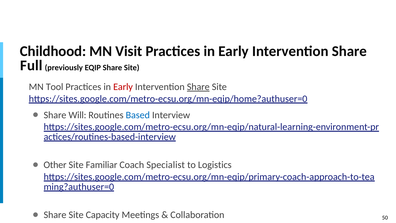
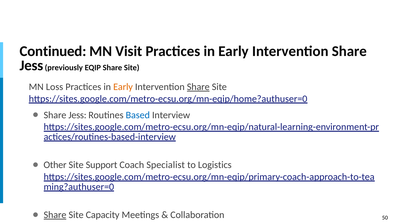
Childhood: Childhood -> Continued
Full at (31, 65): Full -> Jess
Tool: Tool -> Loss
Early at (123, 87) colour: red -> orange
Will at (77, 115): Will -> Jess
Familiar: Familiar -> Support
Share at (55, 215) underline: none -> present
